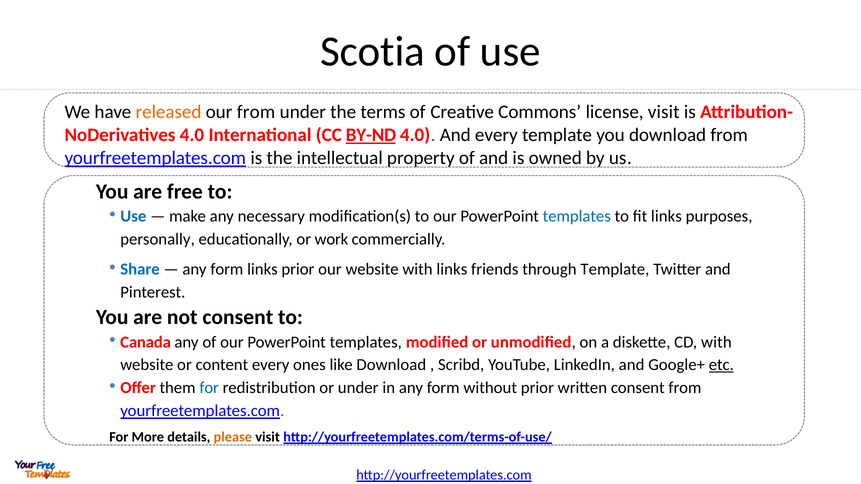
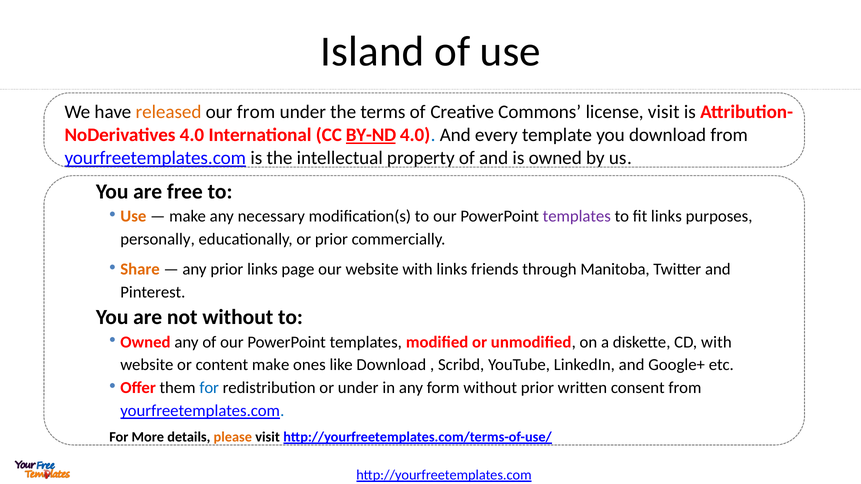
Scotia: Scotia -> Island
Use at (133, 217) colour: blue -> orange
templates at (577, 217) colour: blue -> purple
or work: work -> prior
Share colour: blue -> orange
form at (227, 270): form -> prior
links prior: prior -> page
through Template: Template -> Manitoba
not consent: consent -> without
Canada at (146, 342): Canada -> Owned
content every: every -> make
etc underline: present -> none
